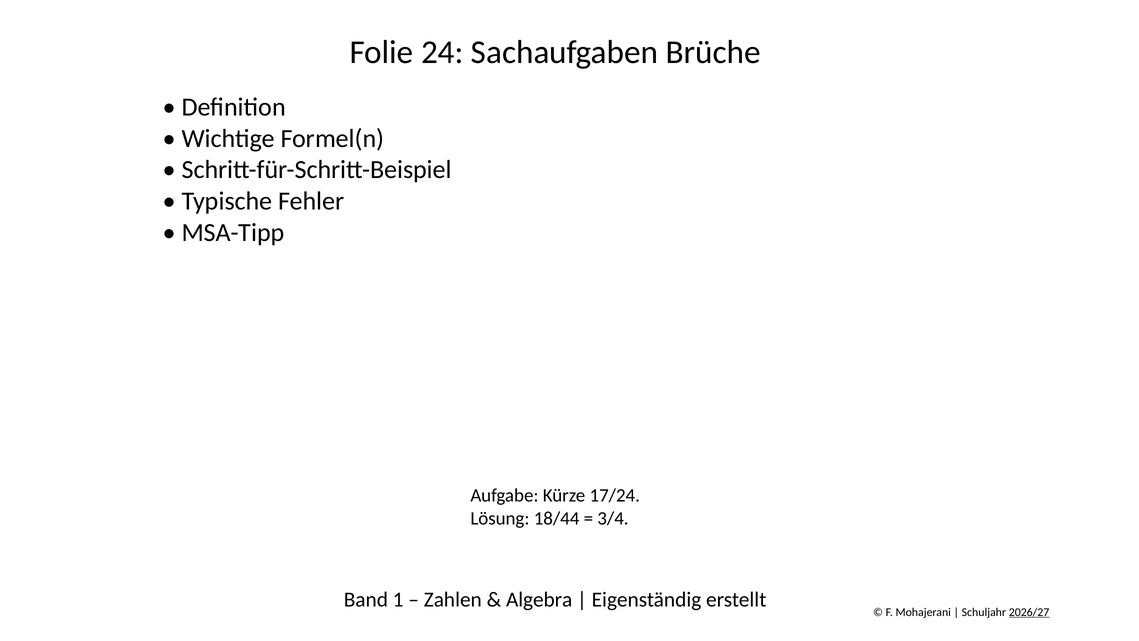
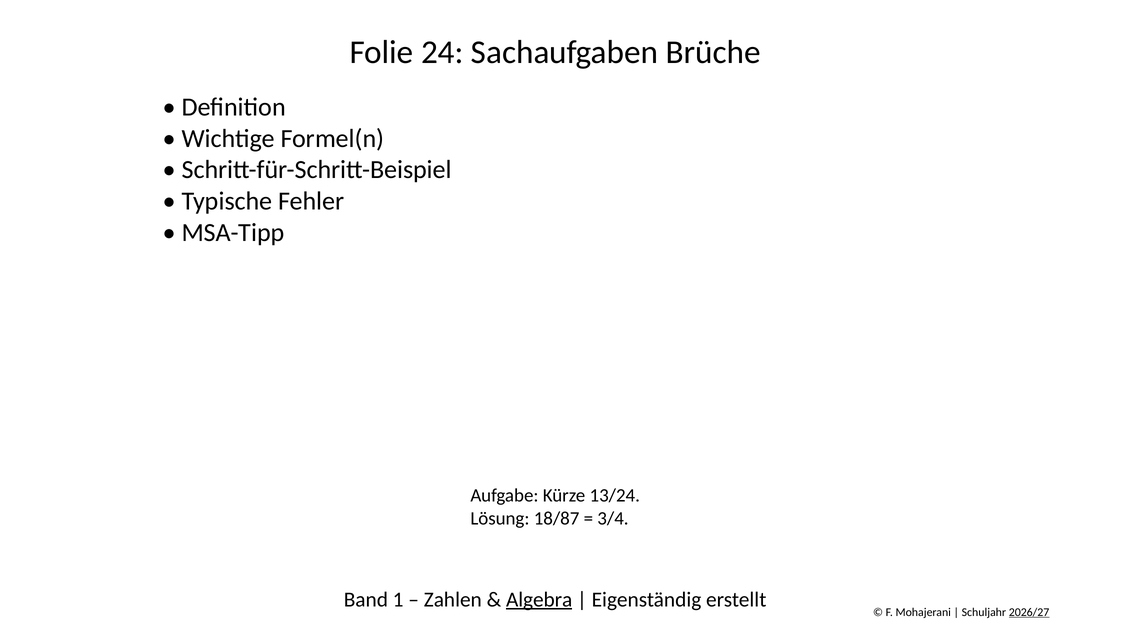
17/24: 17/24 -> 13/24
18/44: 18/44 -> 18/87
Algebra underline: none -> present
